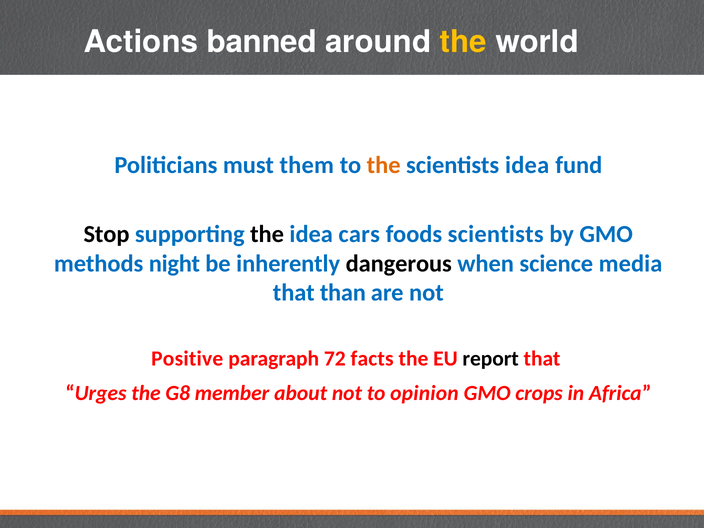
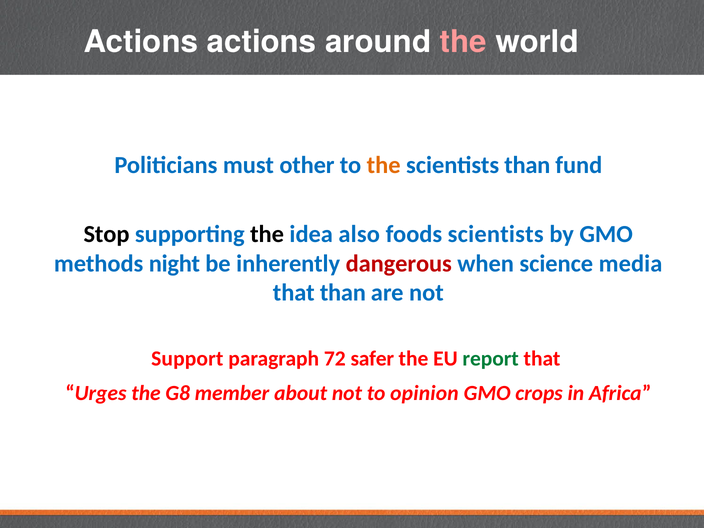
Actions banned: banned -> actions
the at (463, 42) colour: yellow -> pink
them: them -> other
scientists idea: idea -> than
cars: cars -> also
dangerous colour: black -> red
Positive: Positive -> Support
facts: facts -> safer
report colour: black -> green
